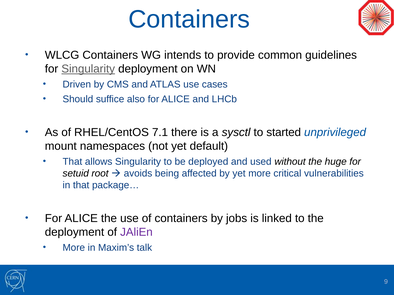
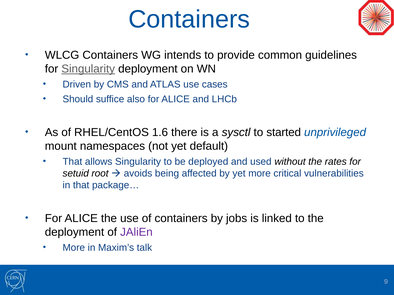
7.1: 7.1 -> 1.6
huge: huge -> rates
